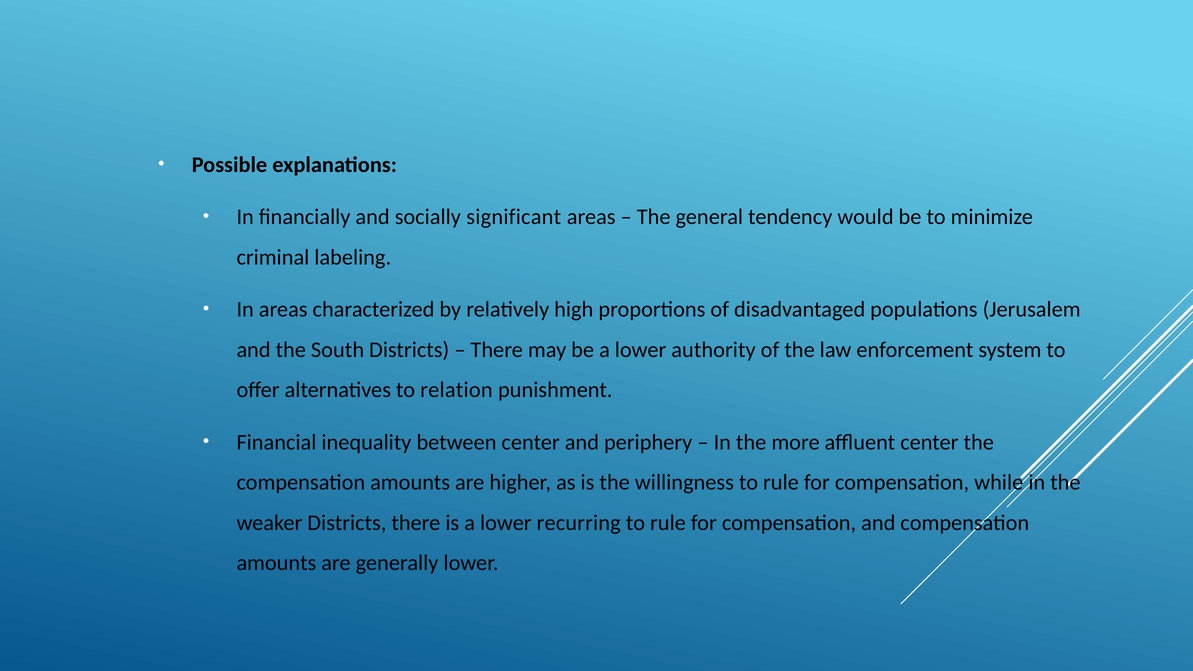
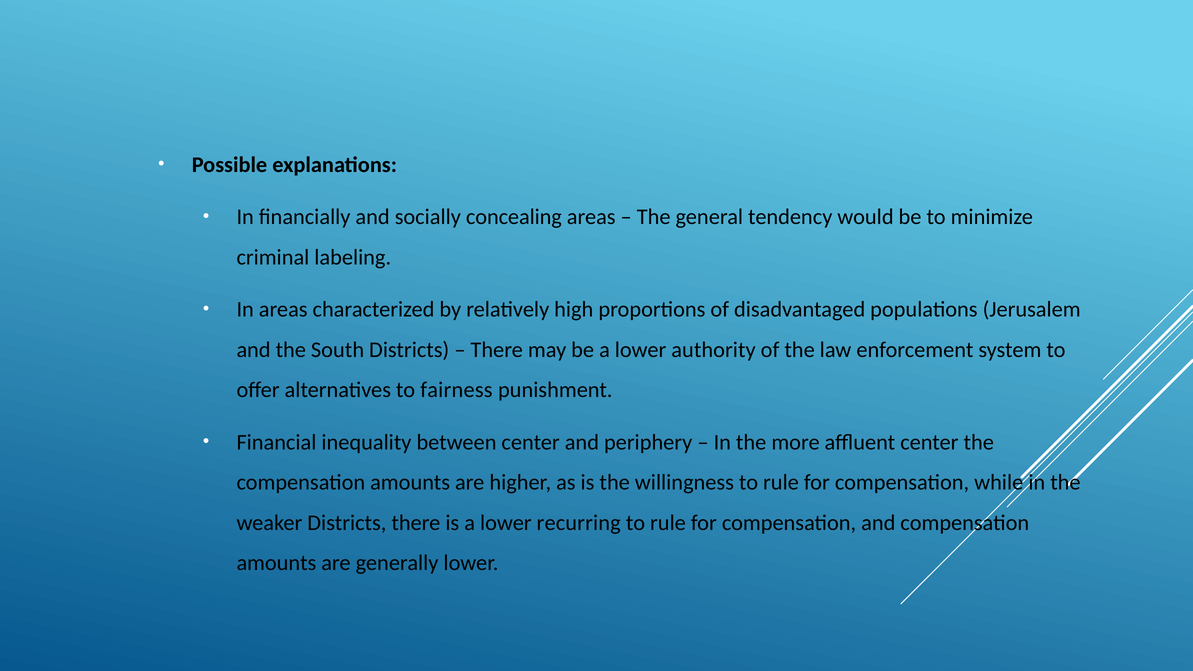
significant: significant -> concealing
relation: relation -> fairness
